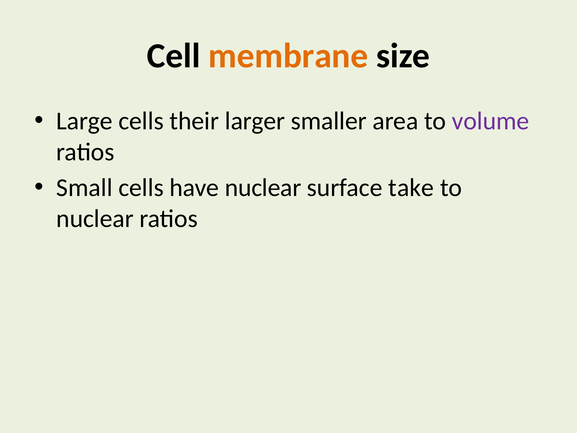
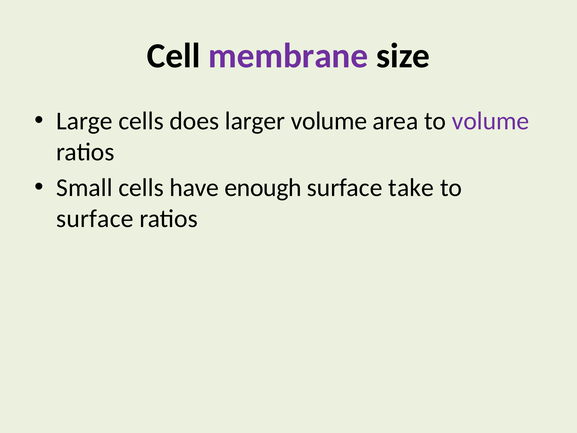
membrane colour: orange -> purple
their: their -> does
larger smaller: smaller -> volume
have nuclear: nuclear -> enough
nuclear at (95, 219): nuclear -> surface
